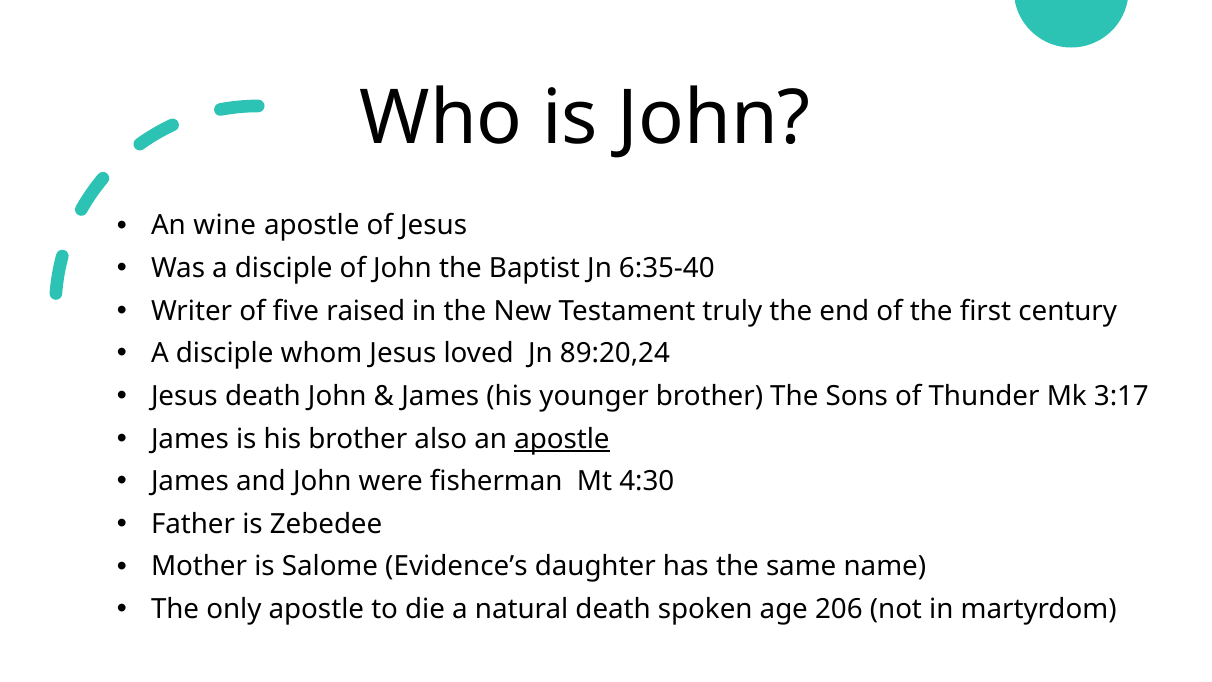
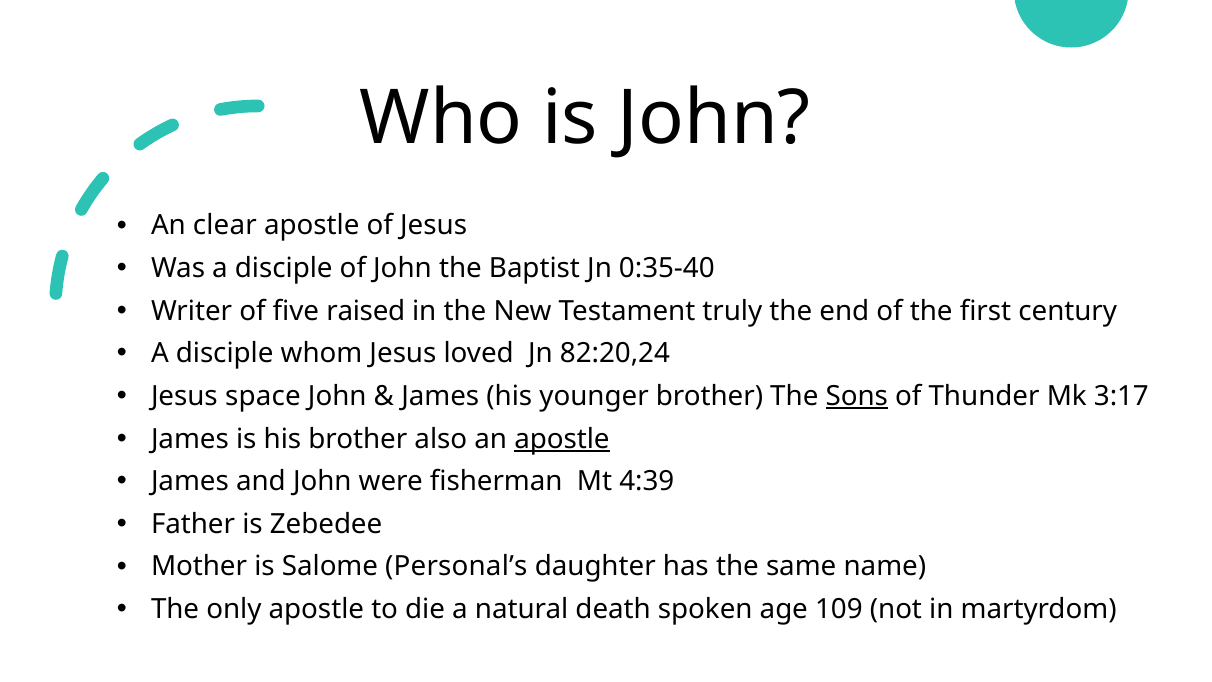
wine: wine -> clear
6:35-40: 6:35-40 -> 0:35-40
89:20,24: 89:20,24 -> 82:20,24
Jesus death: death -> space
Sons underline: none -> present
4:30: 4:30 -> 4:39
Evidence’s: Evidence’s -> Personal’s
206: 206 -> 109
